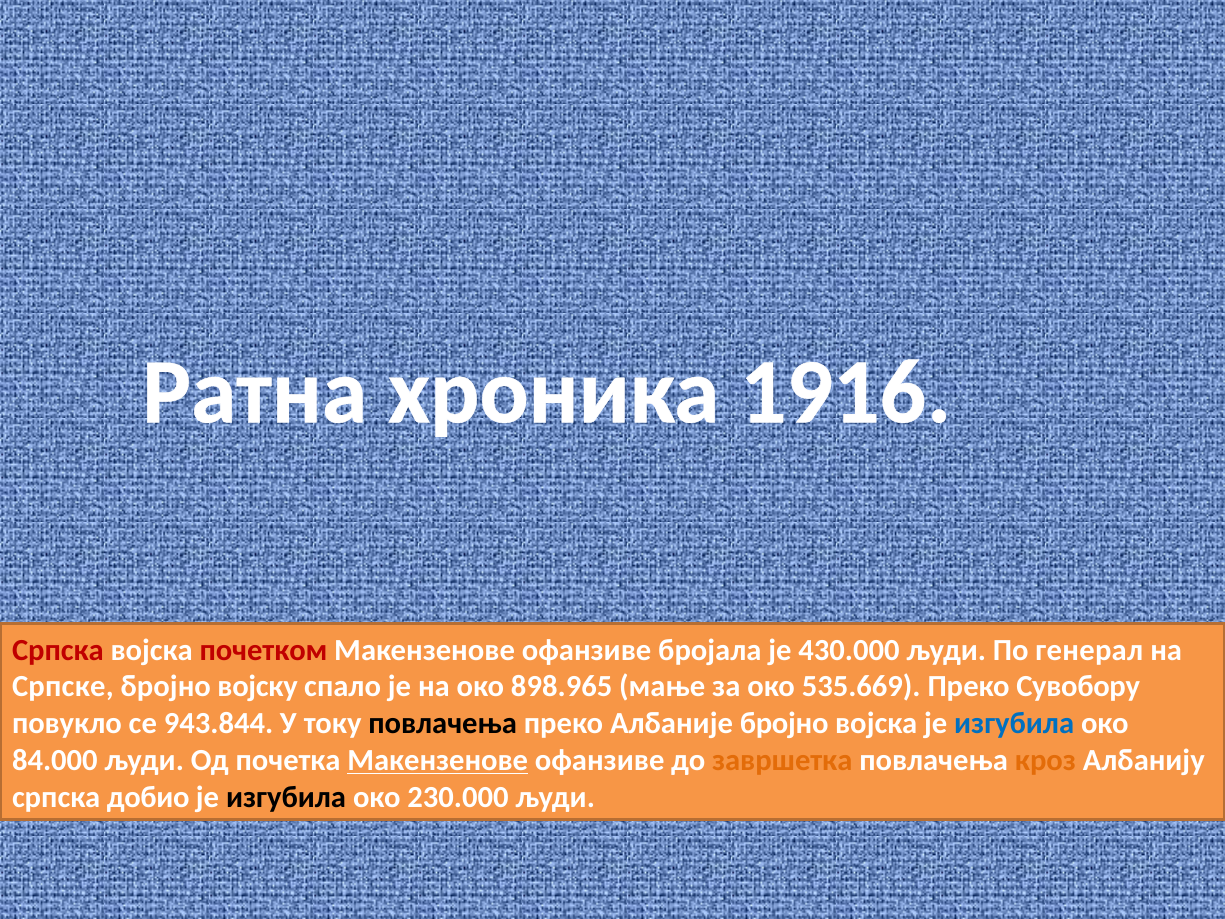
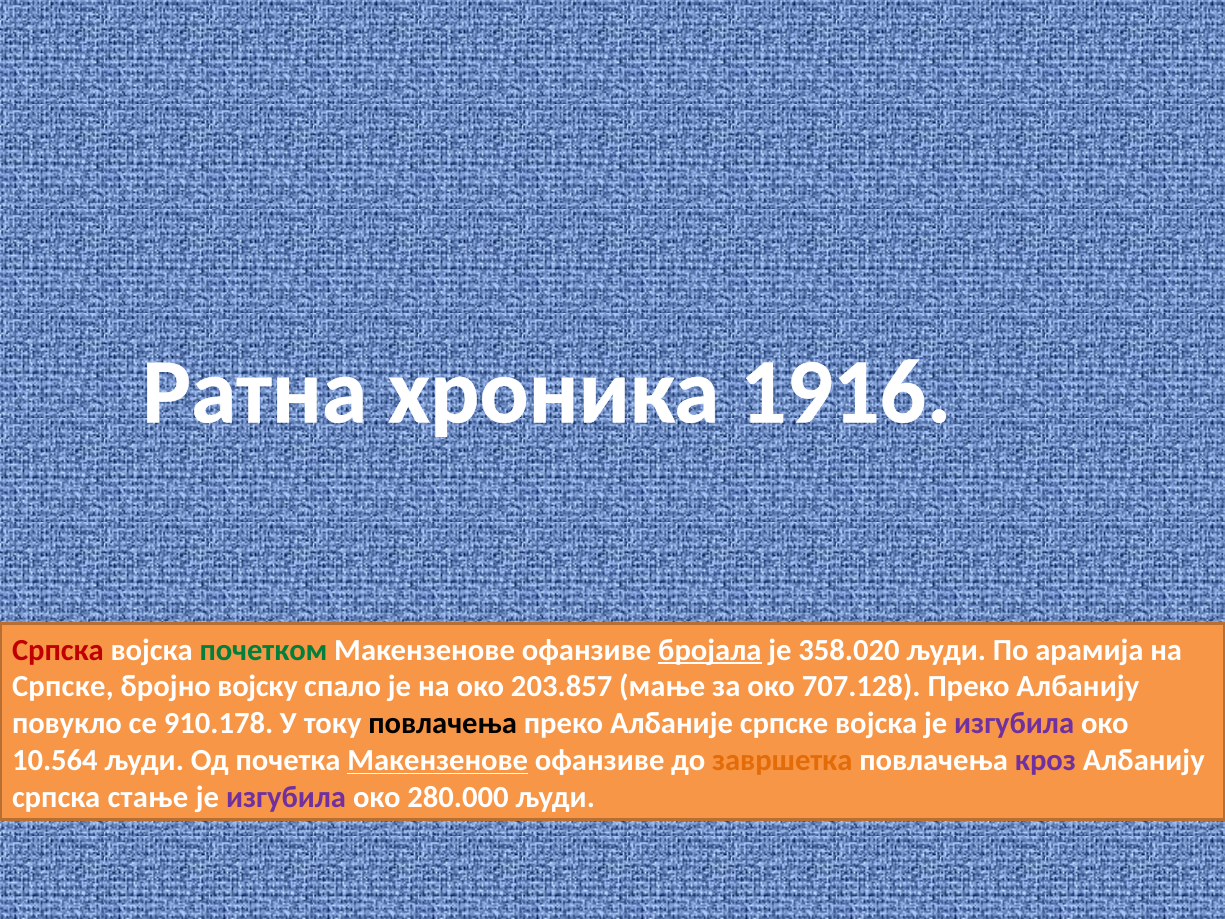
почетком colour: red -> green
бројала underline: none -> present
430.000: 430.000 -> 358.020
генерал: генерал -> арамија
898.965: 898.965 -> 203.857
535.669: 535.669 -> 707.128
Преко Сувобору: Сувобору -> Албанију
943.844: 943.844 -> 910.178
Албаније бројно: бројно -> српске
изгубила at (1014, 723) colour: blue -> purple
84.000: 84.000 -> 10.564
кроз colour: orange -> purple
добио: добио -> стање
изгубила at (286, 797) colour: black -> purple
230.000: 230.000 -> 280.000
